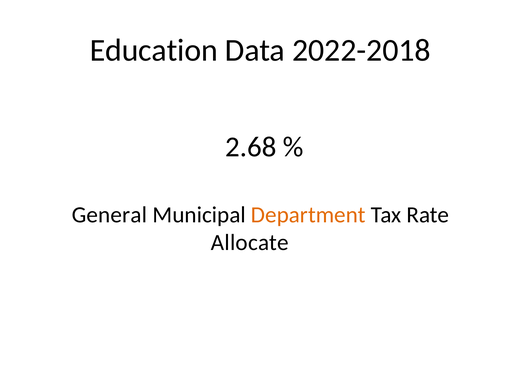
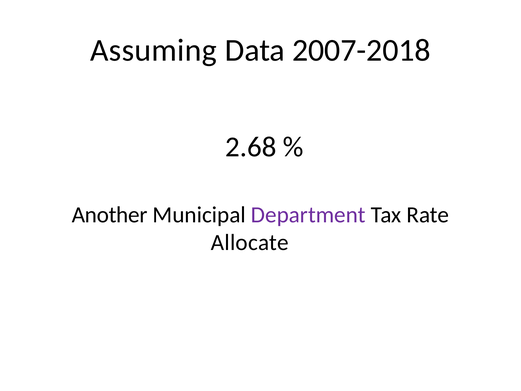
Education: Education -> Assuming
2022-2018: 2022-2018 -> 2007-2018
General: General -> Another
Department colour: orange -> purple
